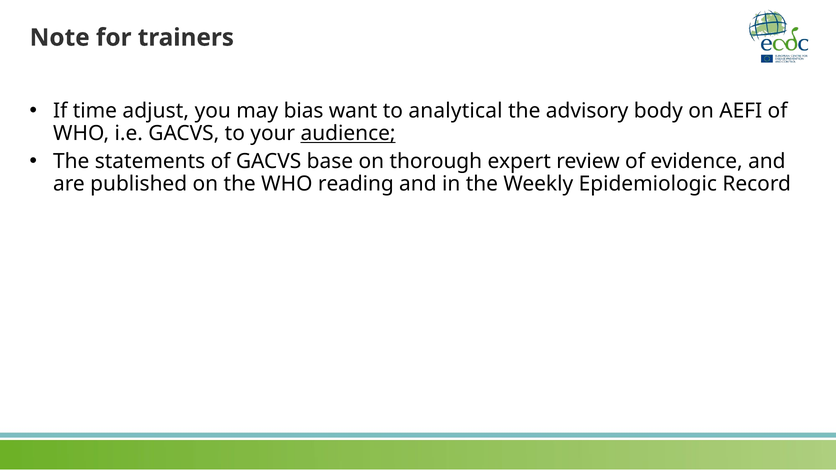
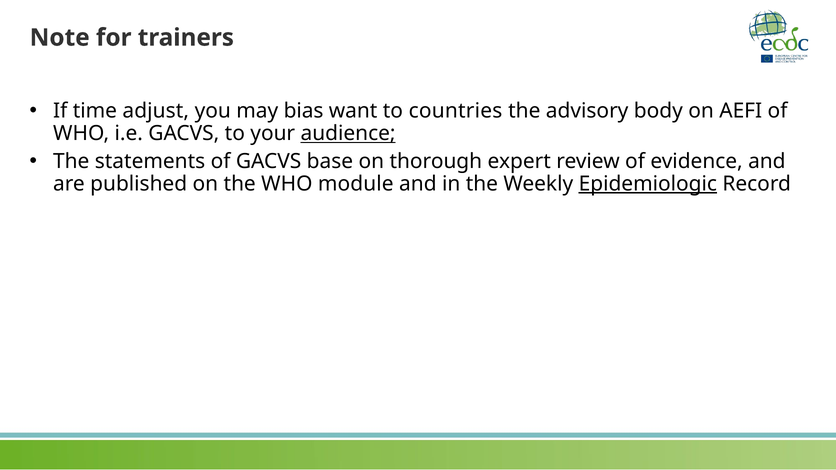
analytical: analytical -> countries
reading: reading -> module
Epidemiologic underline: none -> present
